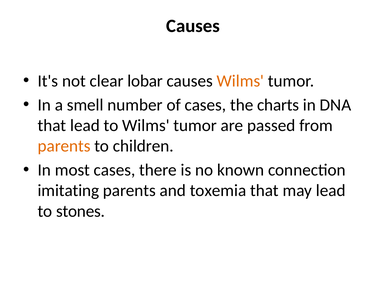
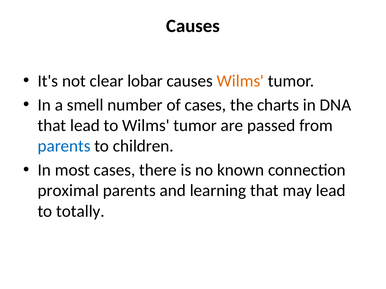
parents at (64, 146) colour: orange -> blue
imitating: imitating -> proximal
toxemia: toxemia -> learning
stones: stones -> totally
